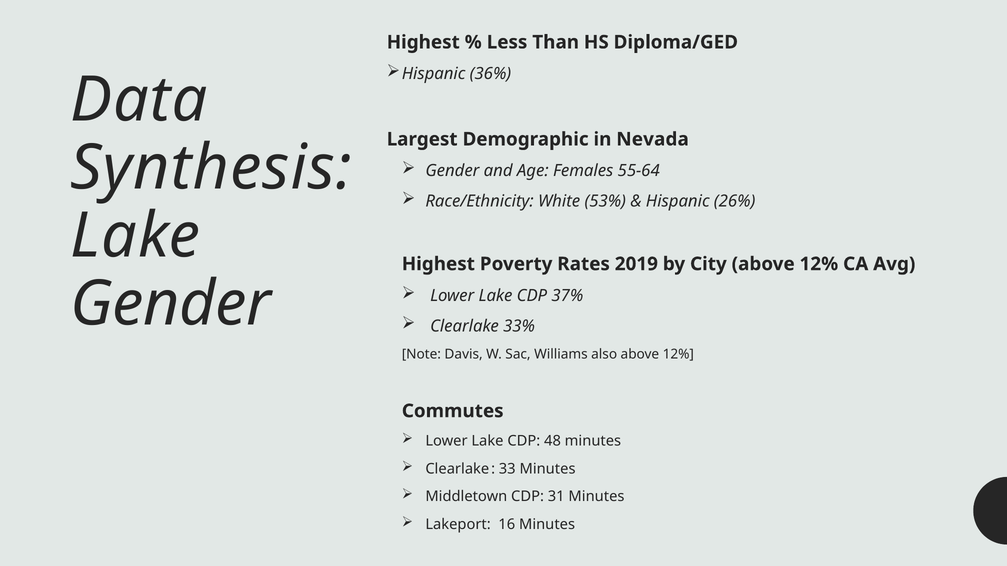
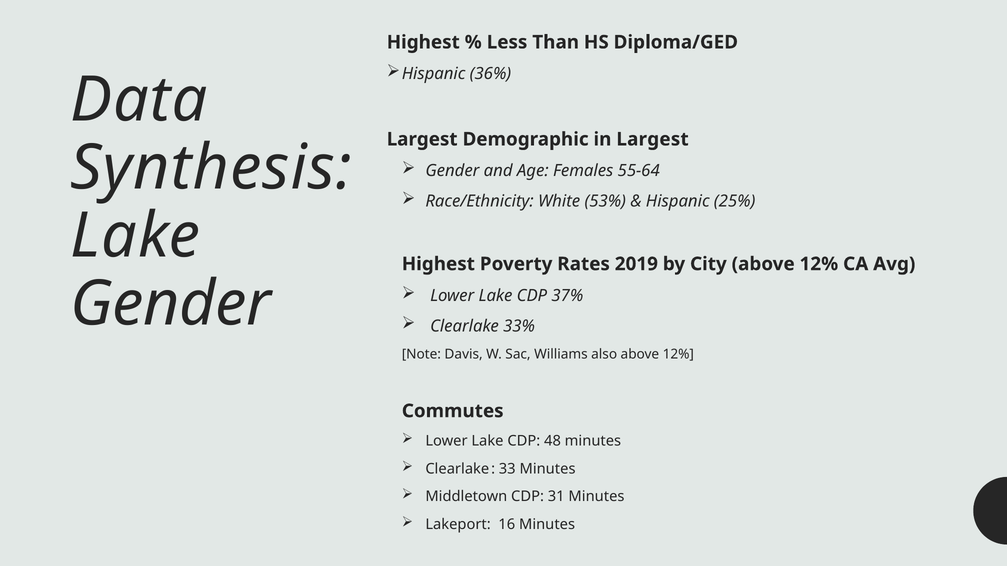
in Nevada: Nevada -> Largest
26%: 26% -> 25%
